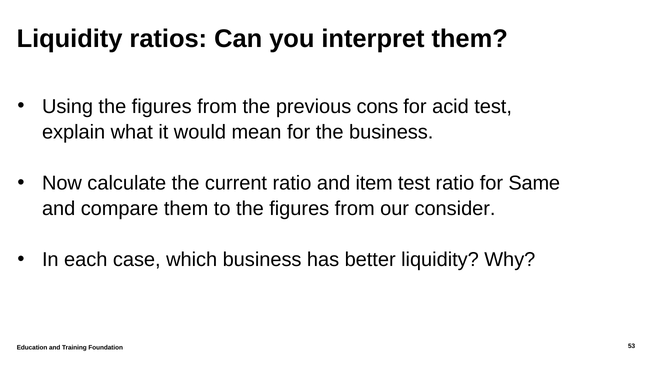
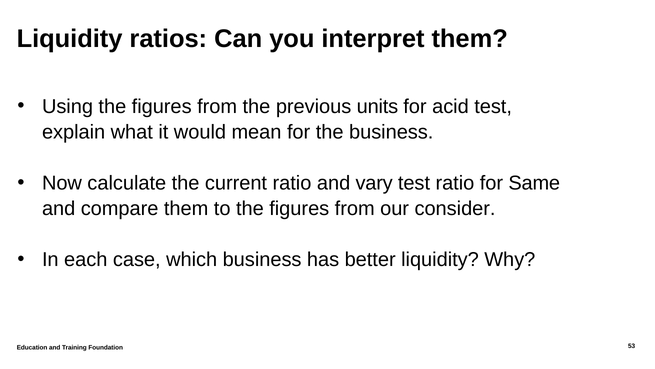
cons: cons -> units
item: item -> vary
